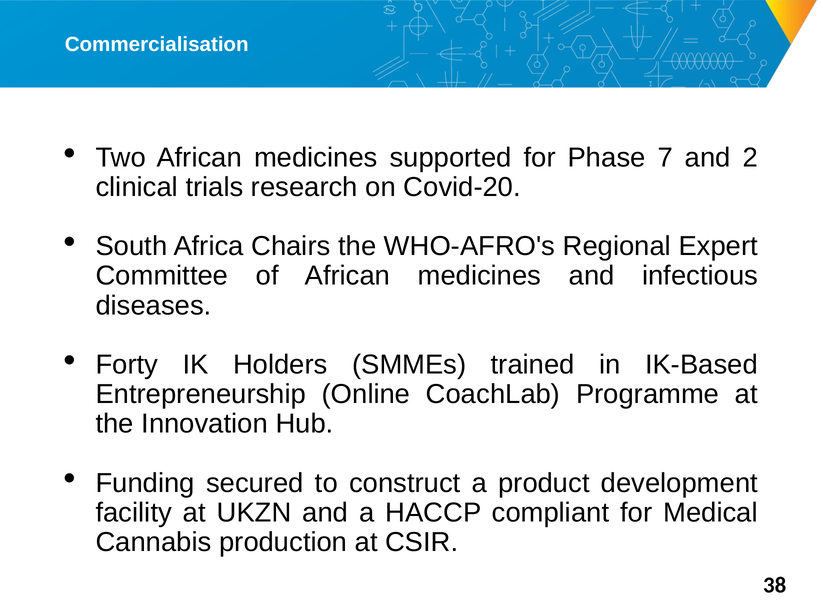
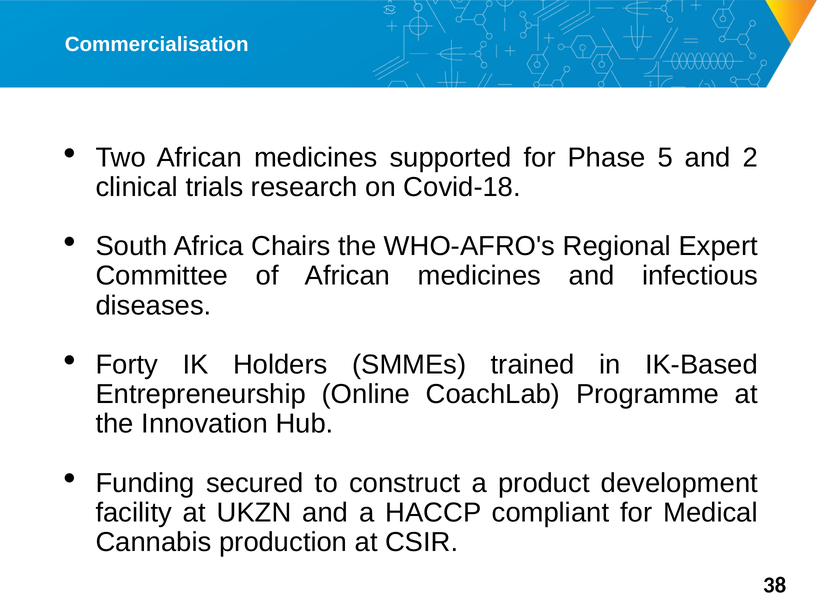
7: 7 -> 5
Covid-20: Covid-20 -> Covid-18
